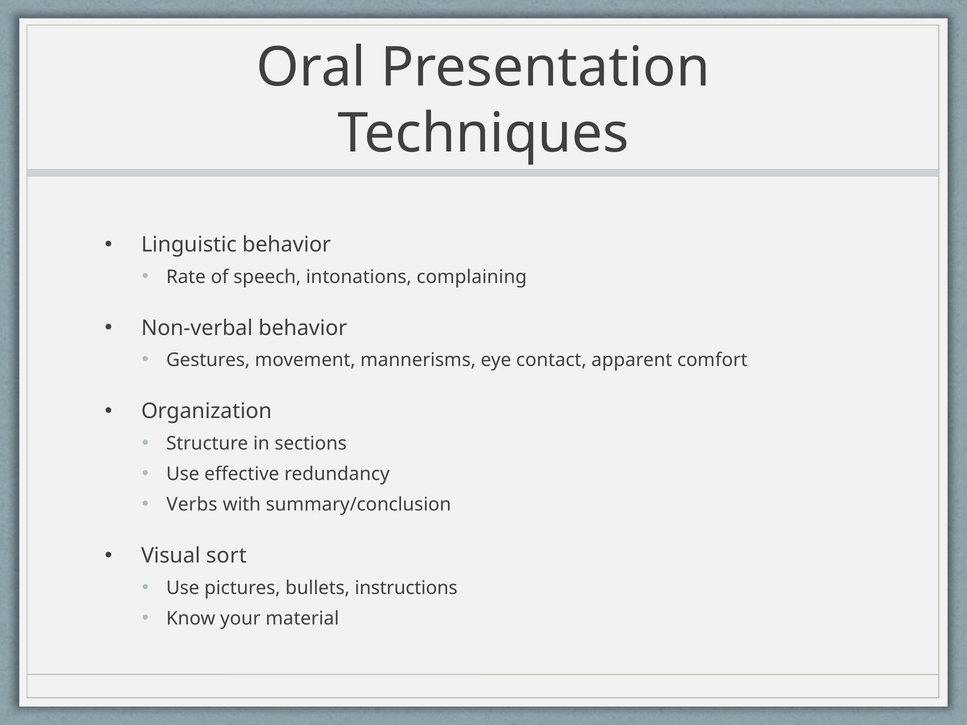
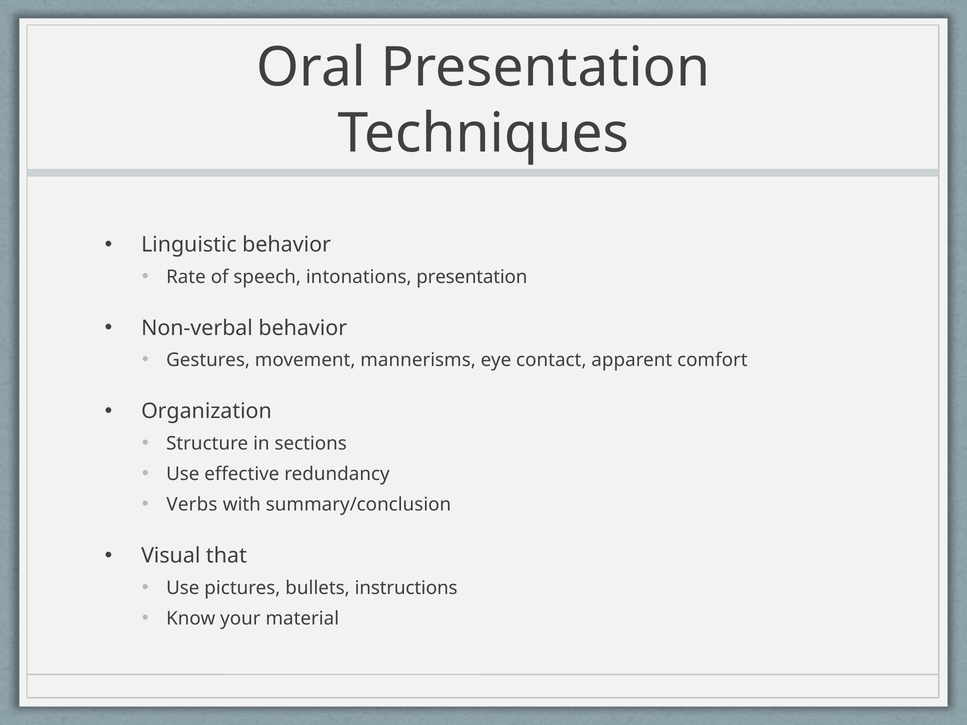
intonations complaining: complaining -> presentation
sort: sort -> that
